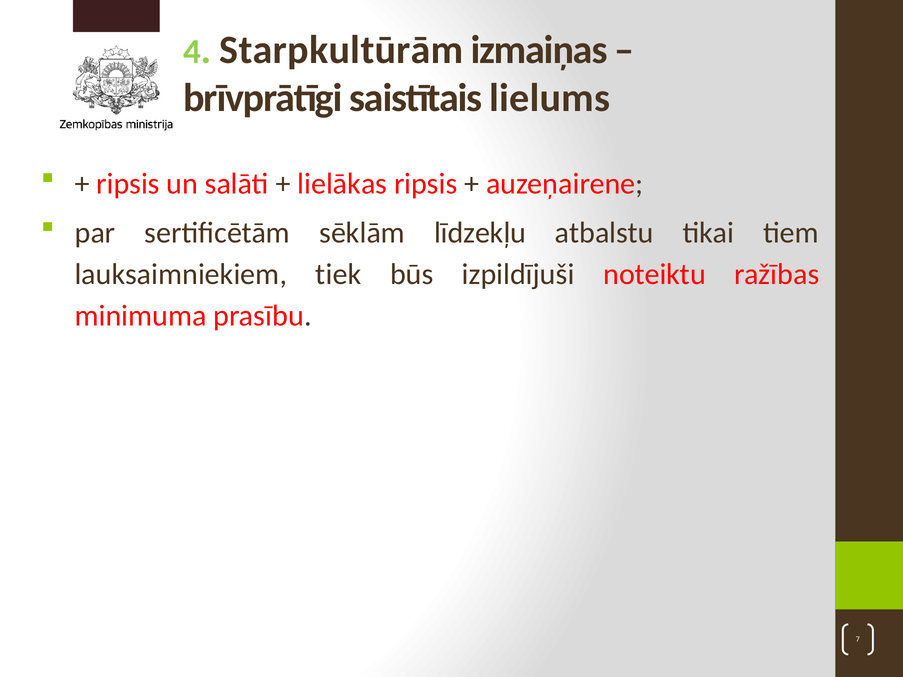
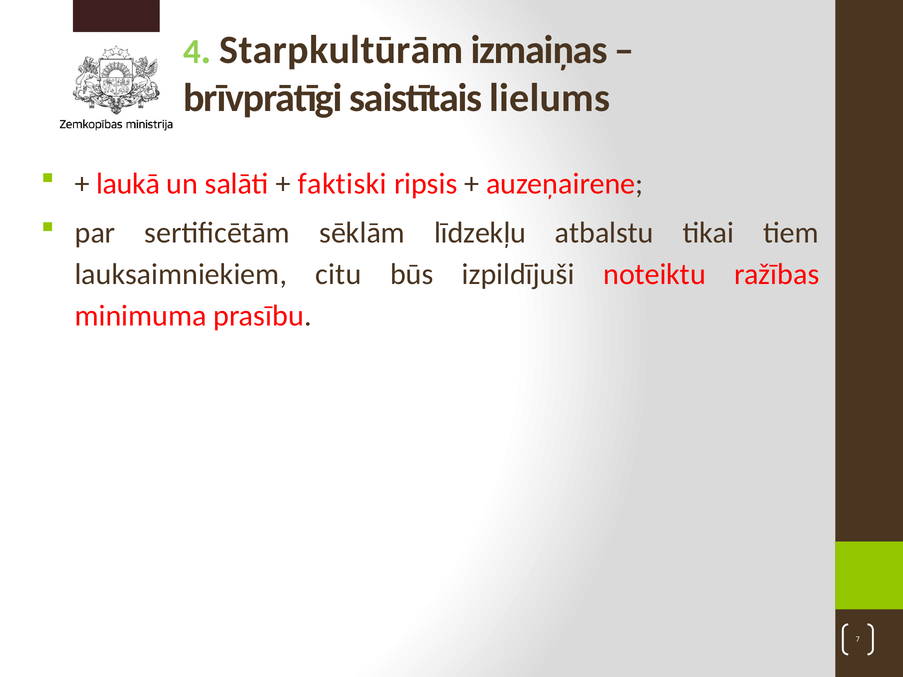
ripsis at (128, 184): ripsis -> laukā
lielākas: lielākas -> faktiski
tiek: tiek -> citu
